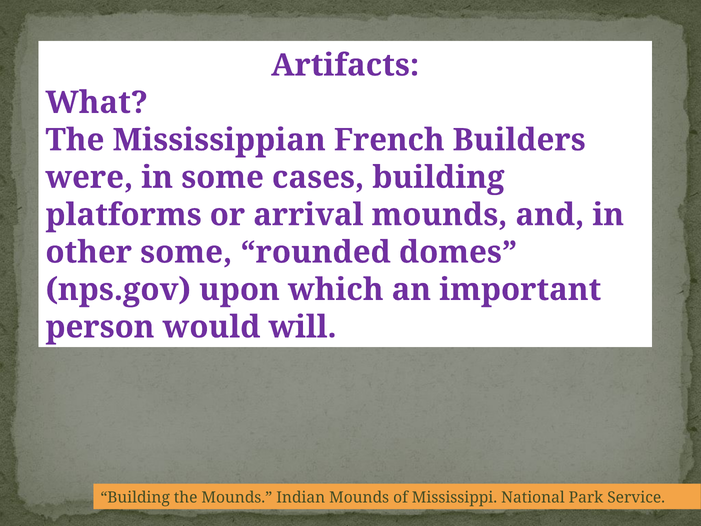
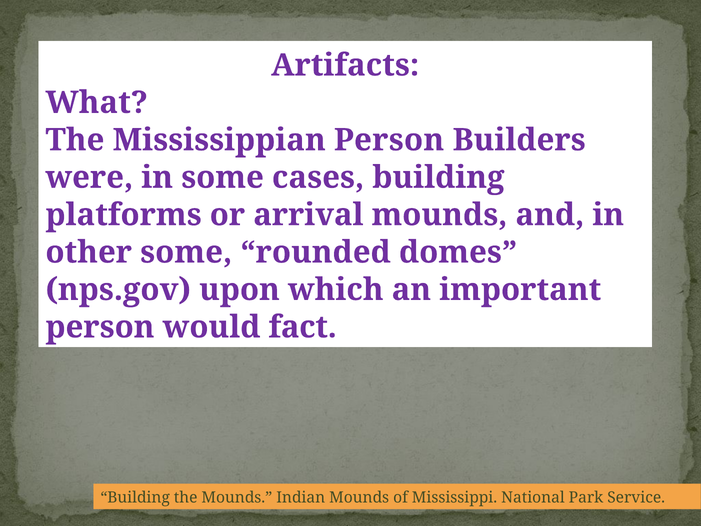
Mississippian French: French -> Person
will: will -> fact
